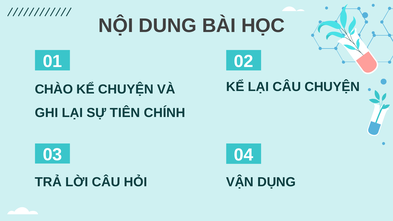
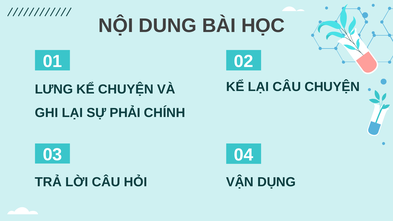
CHÀO: CHÀO -> LƯNG
TIÊN: TIÊN -> PHẢI
